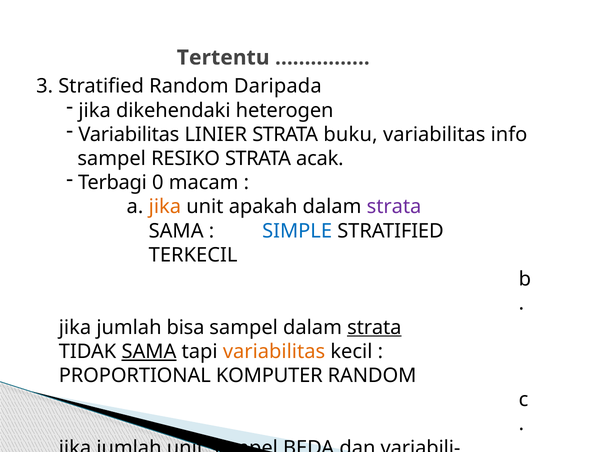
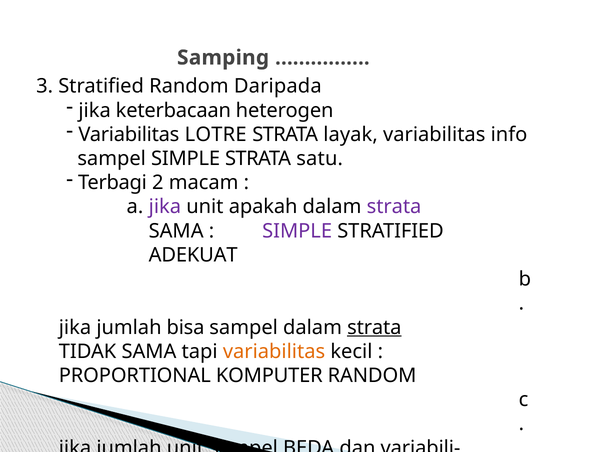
Tertentu: Tertentu -> Samping
dikehendaki: dikehendaki -> keterbacaan
LINIER: LINIER -> LOTRE
buku: buku -> layak
sampel RESIKO: RESIKO -> SIMPLE
acak: acak -> satu
0: 0 -> 2
jika at (165, 207) colour: orange -> purple
SIMPLE at (297, 231) colour: blue -> purple
TERKECIL: TERKECIL -> ADEKUAT
SAMA at (149, 352) underline: present -> none
